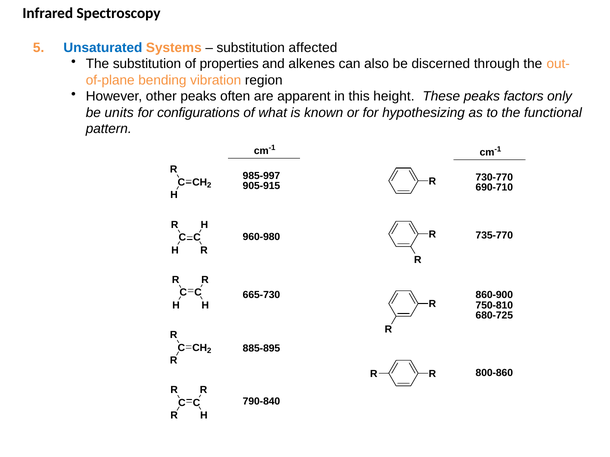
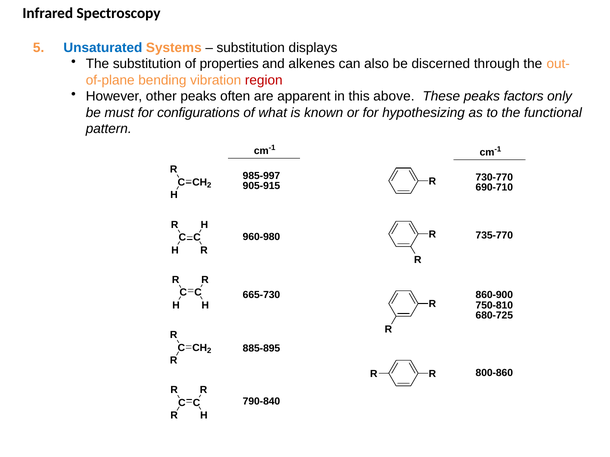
affected: affected -> displays
region colour: black -> red
height: height -> above
units: units -> must
